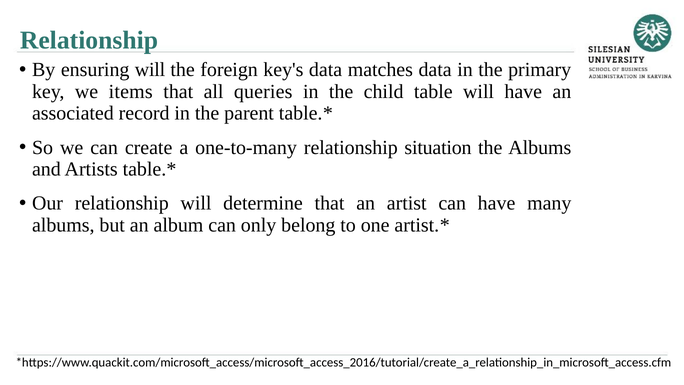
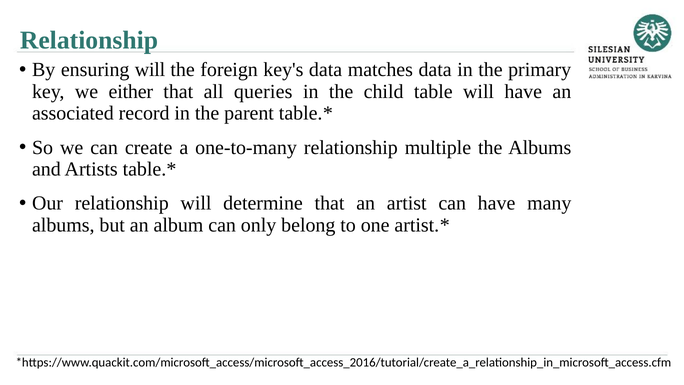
items: items -> either
situation: situation -> multiple
